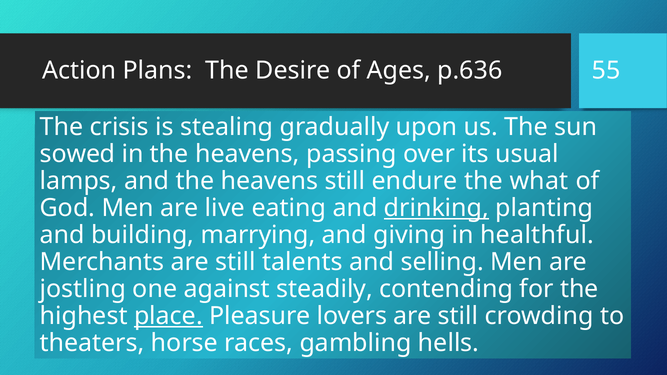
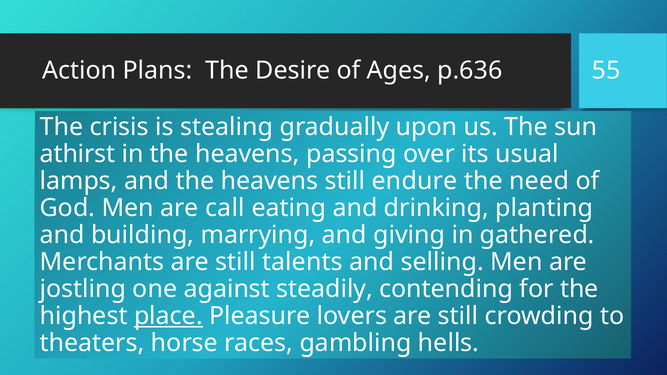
sowed: sowed -> athirst
what: what -> need
live: live -> call
drinking underline: present -> none
healthful: healthful -> gathered
